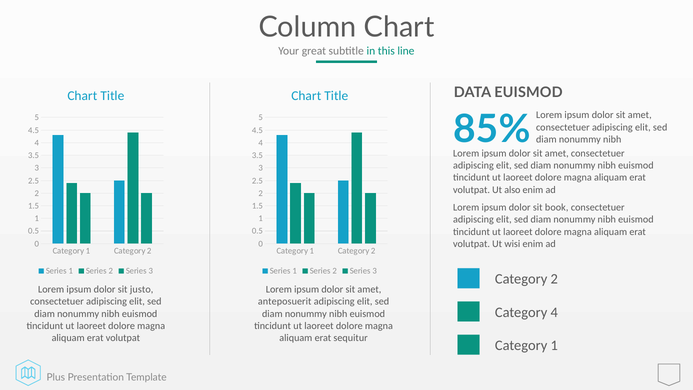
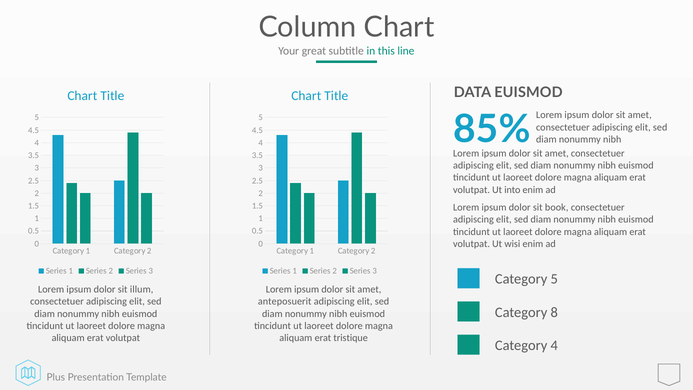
also: also -> into
2 at (554, 279): 2 -> 5
justo: justo -> illum
Category 4: 4 -> 8
sequitur: sequitur -> tristique
1 at (554, 345): 1 -> 4
